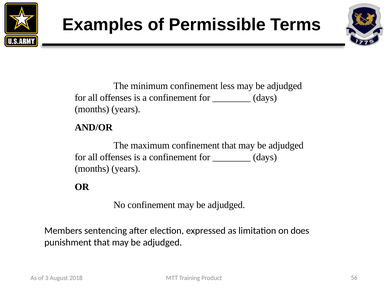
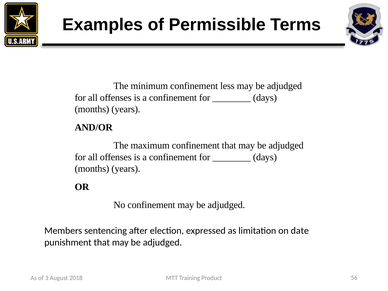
does: does -> date
